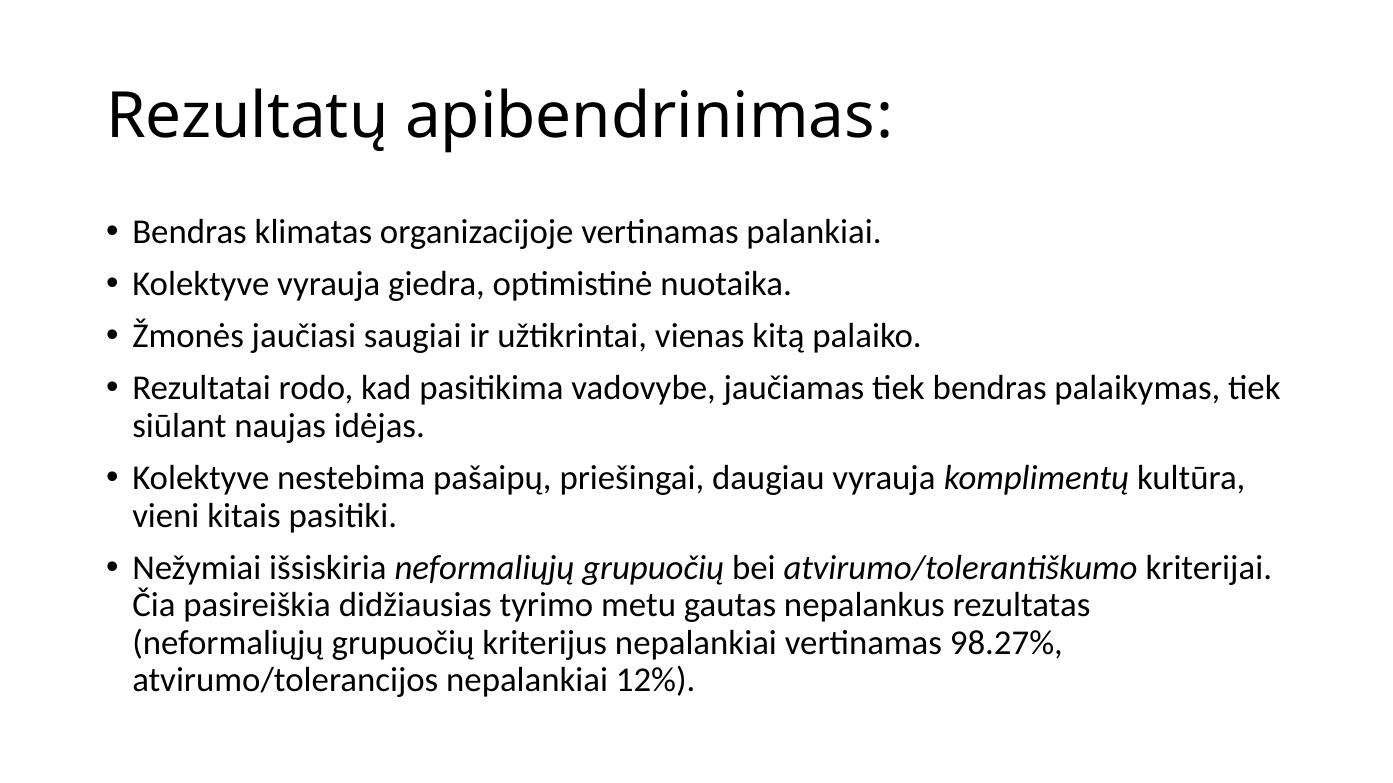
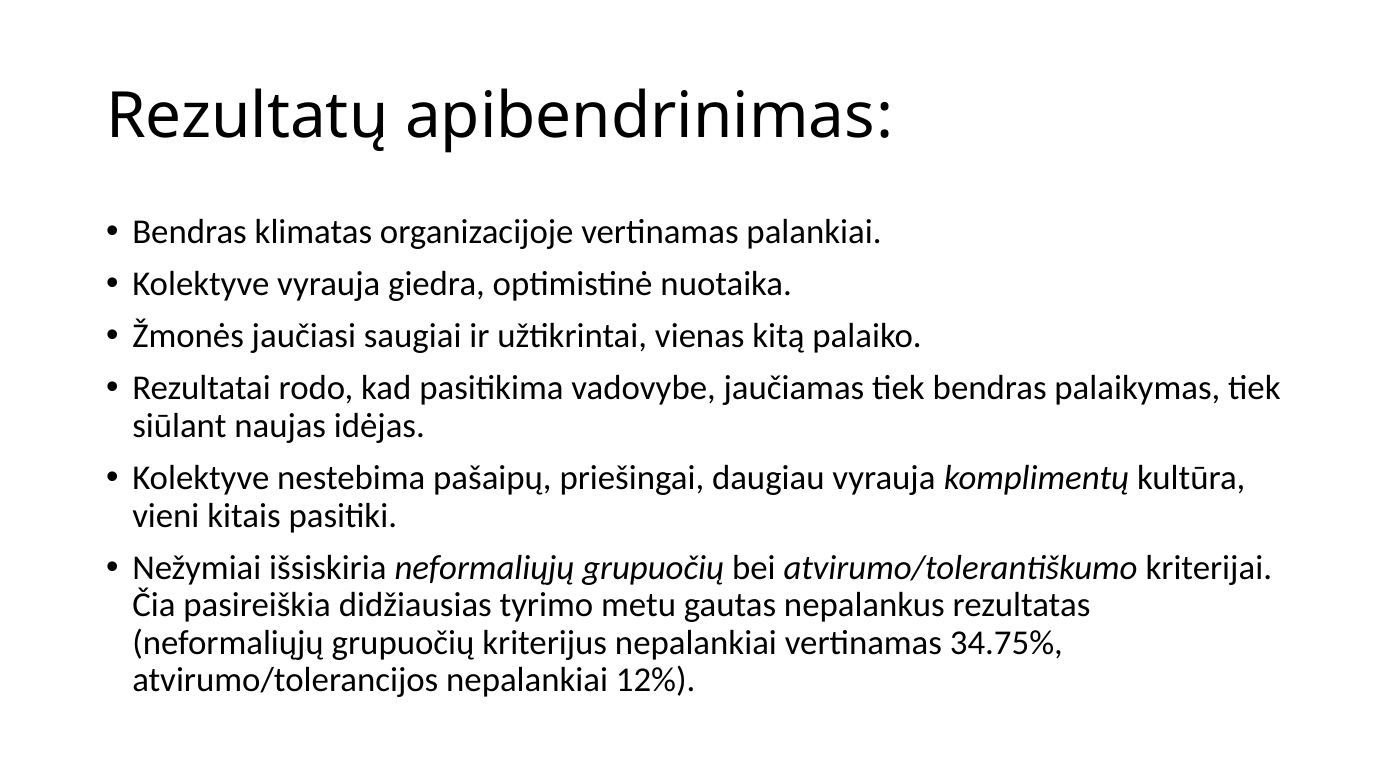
98.27%: 98.27% -> 34.75%
